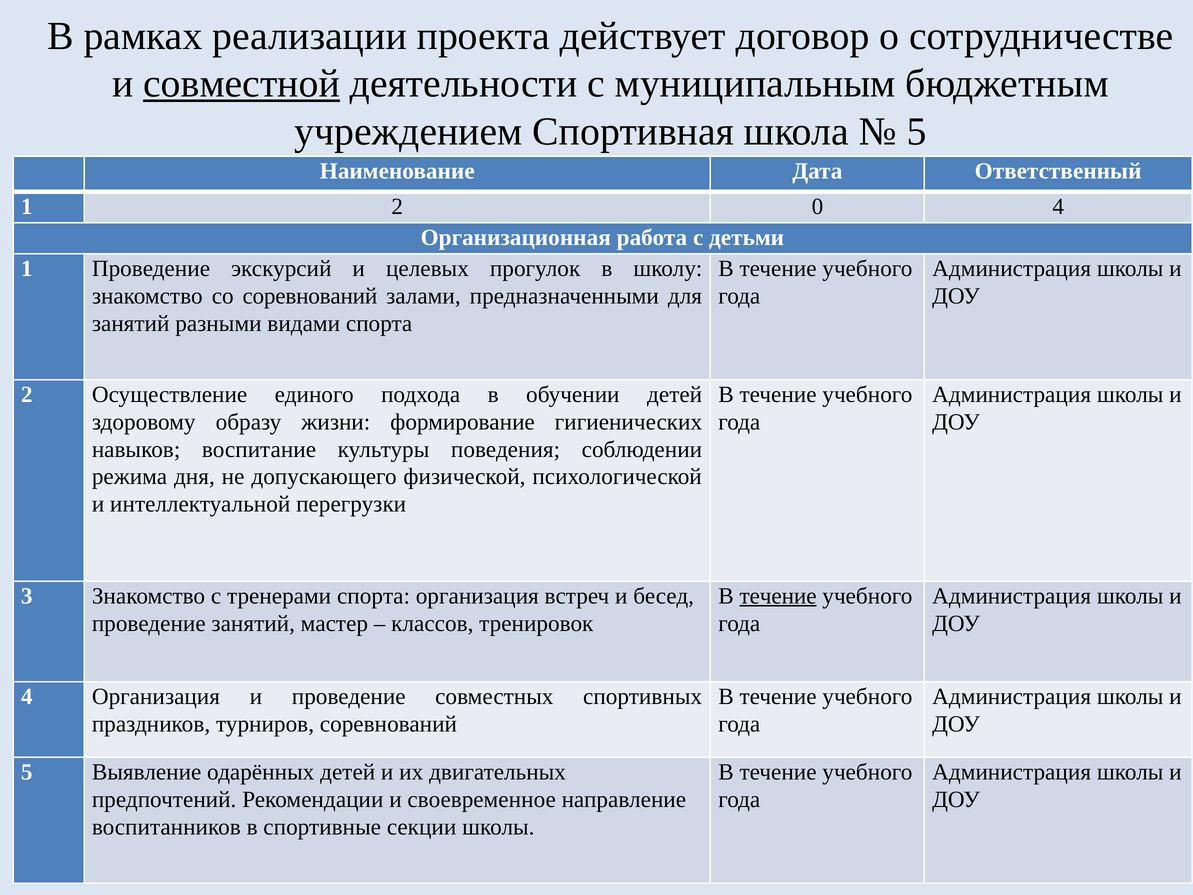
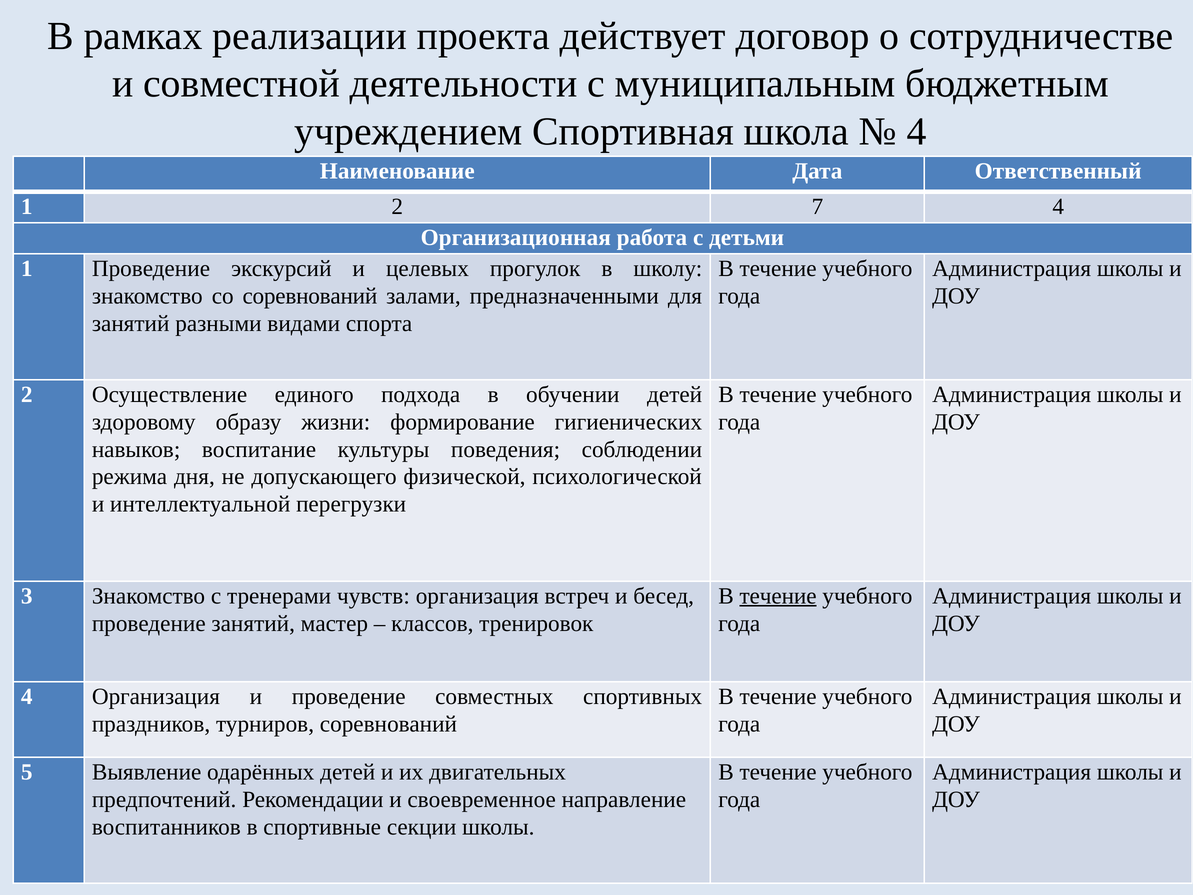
совместной underline: present -> none
5 at (917, 131): 5 -> 4
0: 0 -> 7
тренерами спорта: спорта -> чувств
